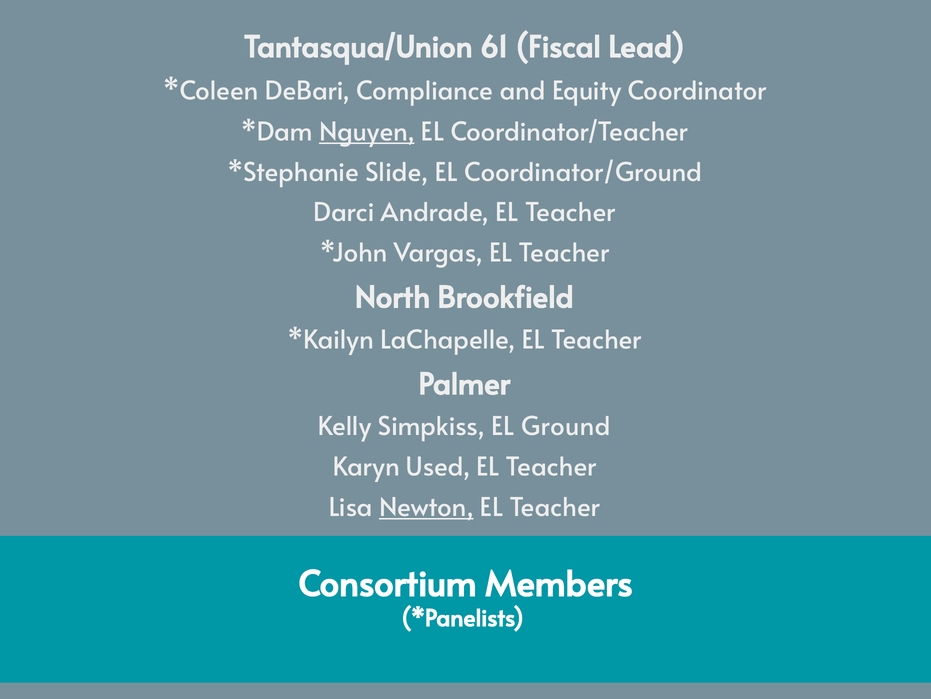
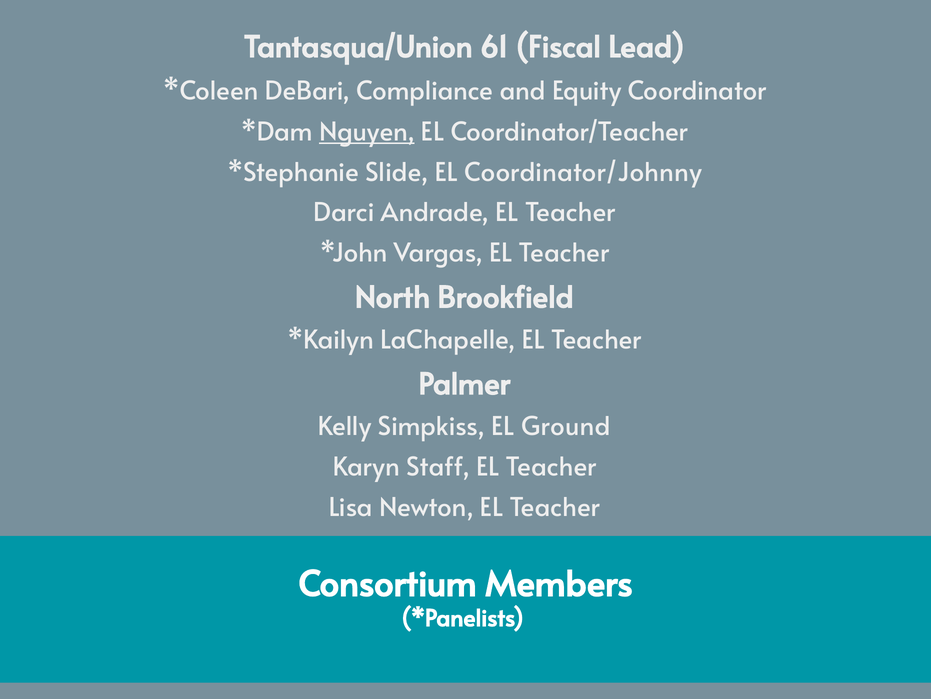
Coordinator/Ground: Coordinator/Ground -> Coordinator/Johnny
Used: Used -> Staff
Newton underline: present -> none
